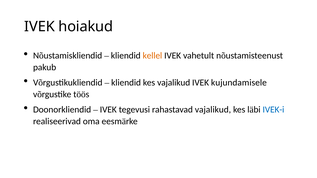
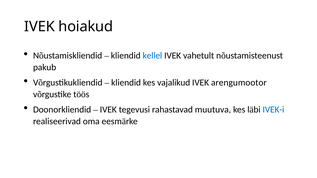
kellel colour: orange -> blue
kujundamisele: kujundamisele -> arengumootor
rahastavad vajalikud: vajalikud -> muutuva
